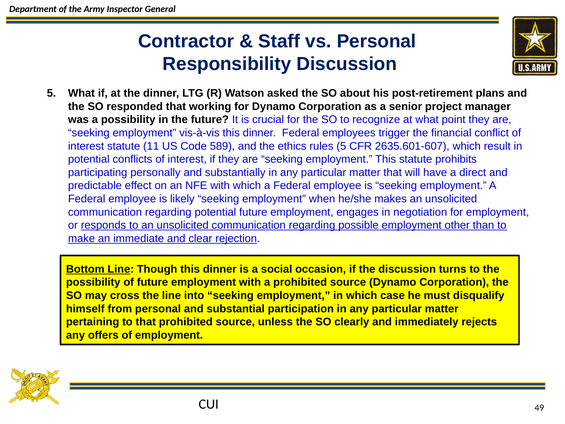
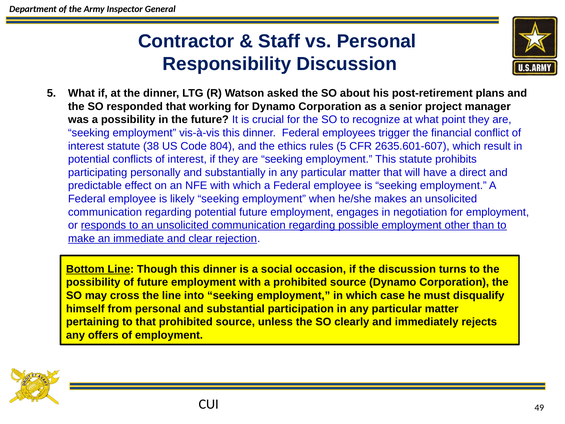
11: 11 -> 38
589: 589 -> 804
